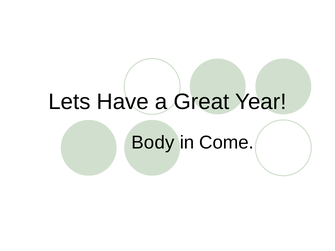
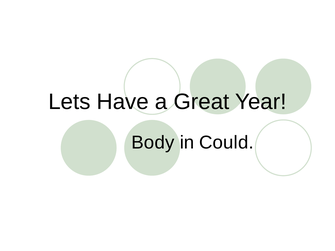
Come: Come -> Could
